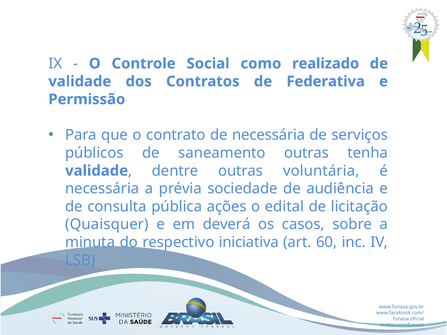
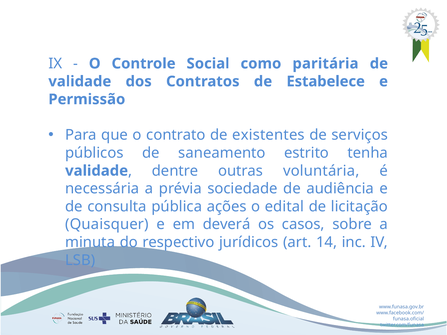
realizado: realizado -> paritária
Federativa: Federativa -> Estabelece
de necessária: necessária -> existentes
saneamento outras: outras -> estrito
iniciativa: iniciativa -> jurídicos
60: 60 -> 14
